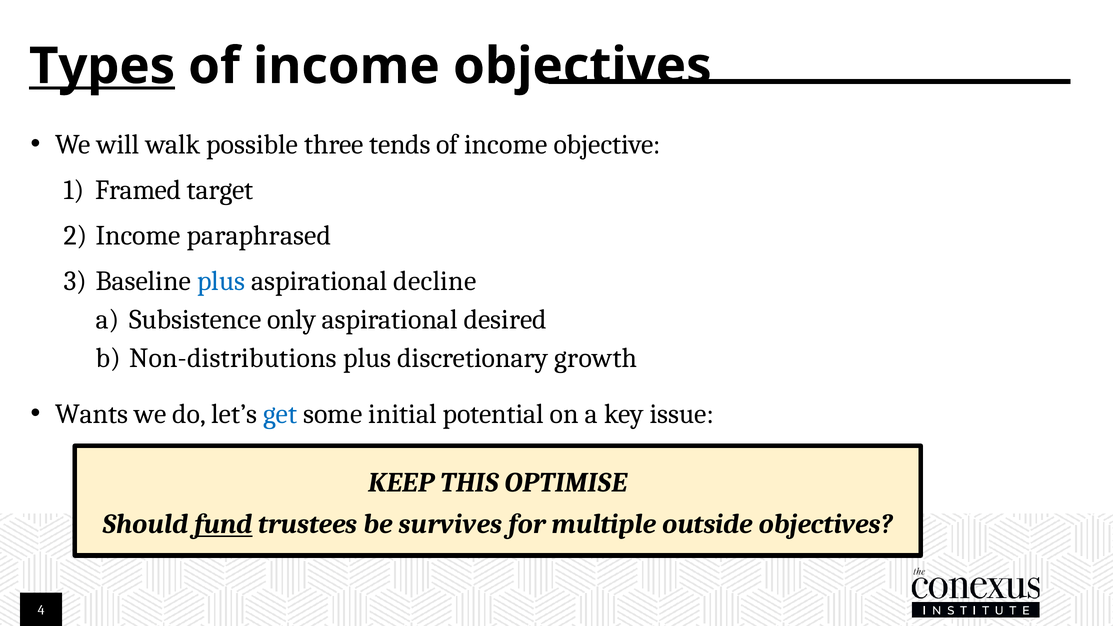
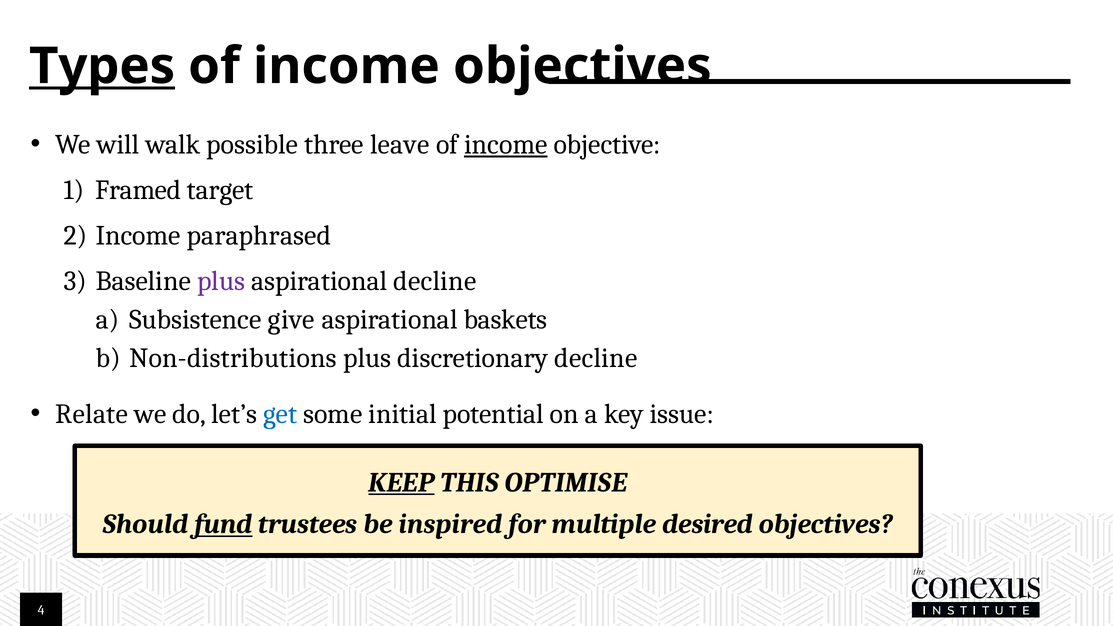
tends: tends -> leave
income at (506, 145) underline: none -> present
plus at (221, 281) colour: blue -> purple
only: only -> give
desired: desired -> baskets
discretionary growth: growth -> decline
Wants: Wants -> Relate
KEEP underline: none -> present
survives: survives -> inspired
outside: outside -> desired
